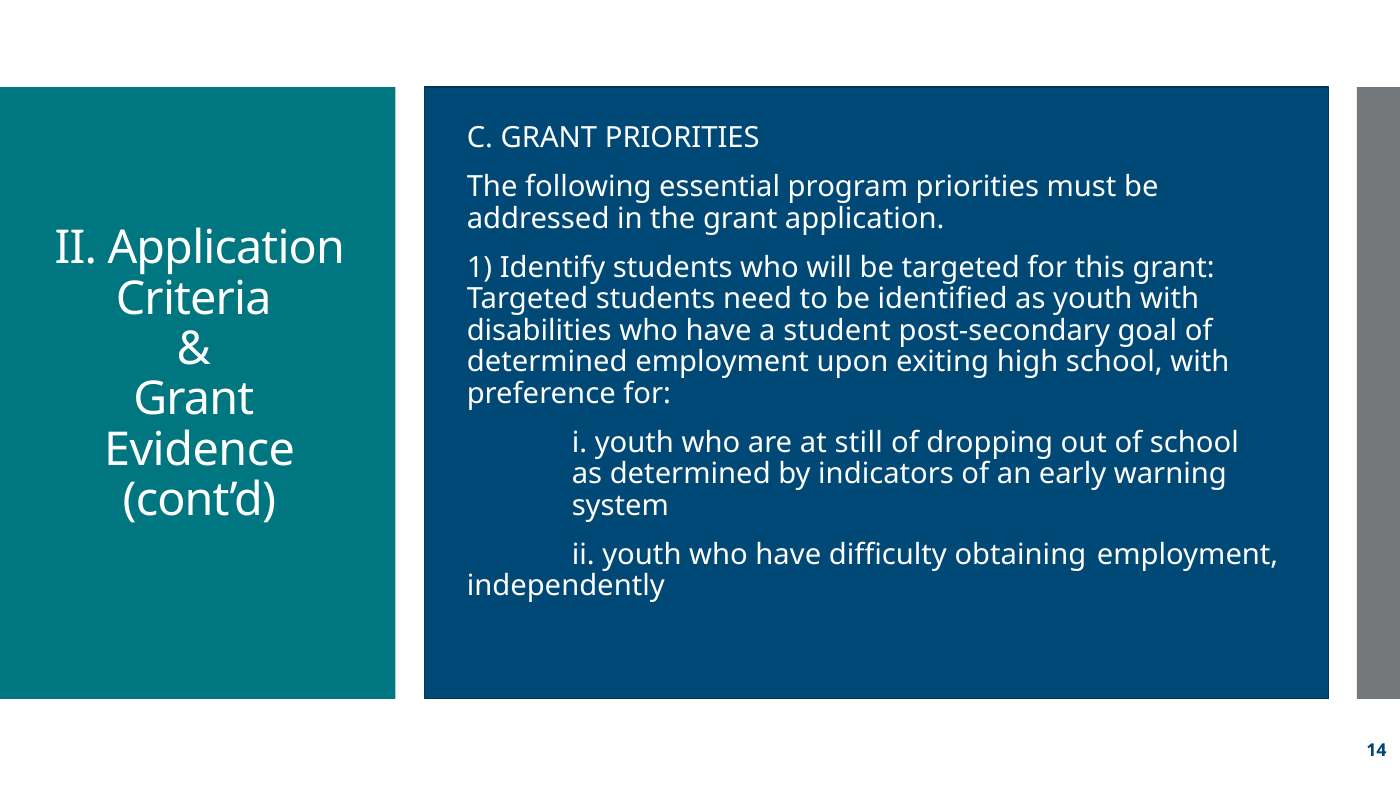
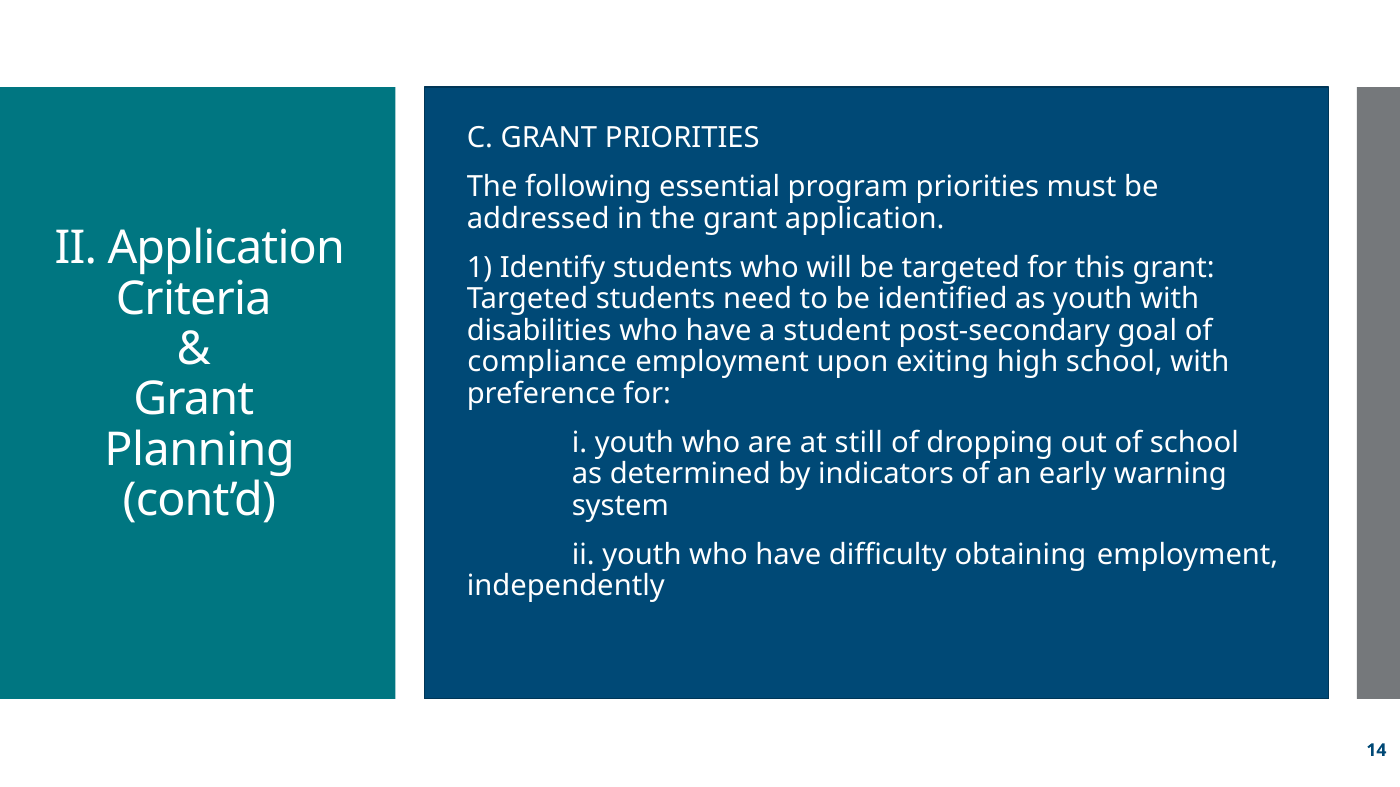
determined at (547, 362): determined -> compliance
Evidence: Evidence -> Planning
